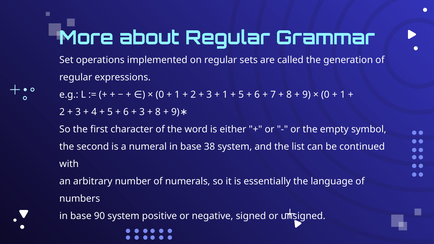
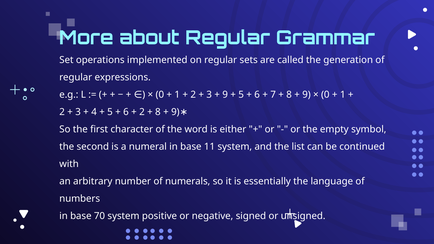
1 at (225, 95): 1 -> 9
3 at (142, 112): 3 -> 2
38: 38 -> 11
90: 90 -> 70
